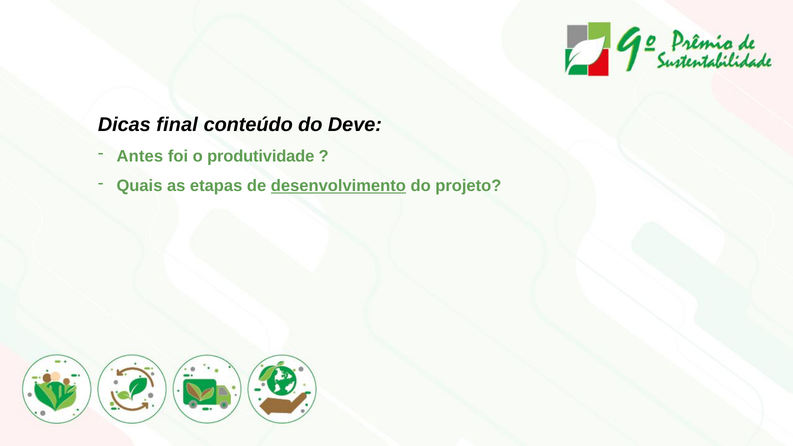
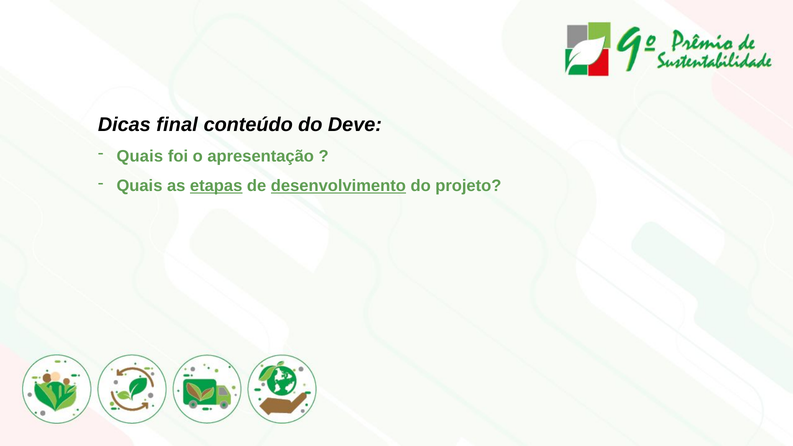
Antes at (140, 156): Antes -> Quais
produtividade: produtividade -> apresentação
etapas underline: none -> present
